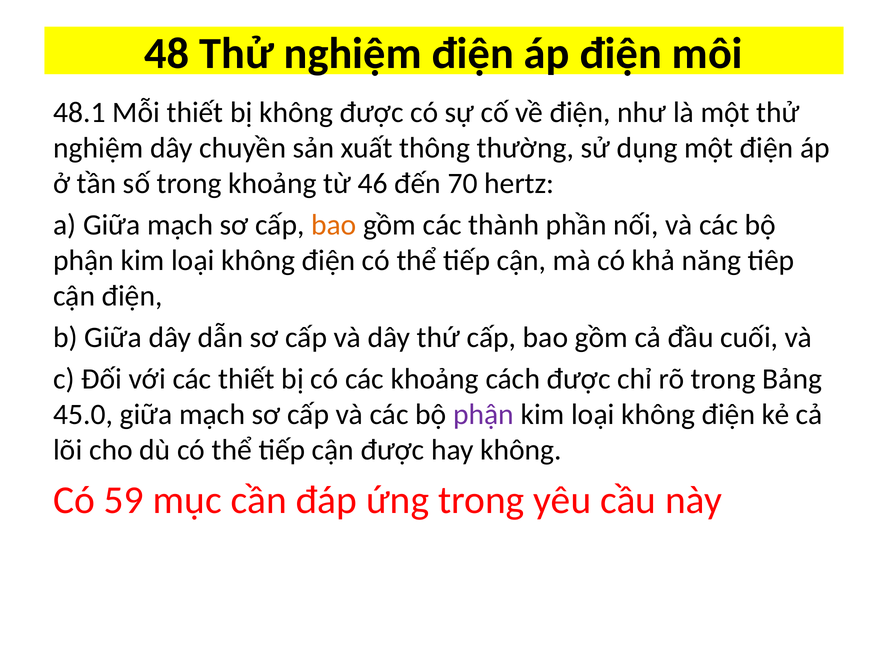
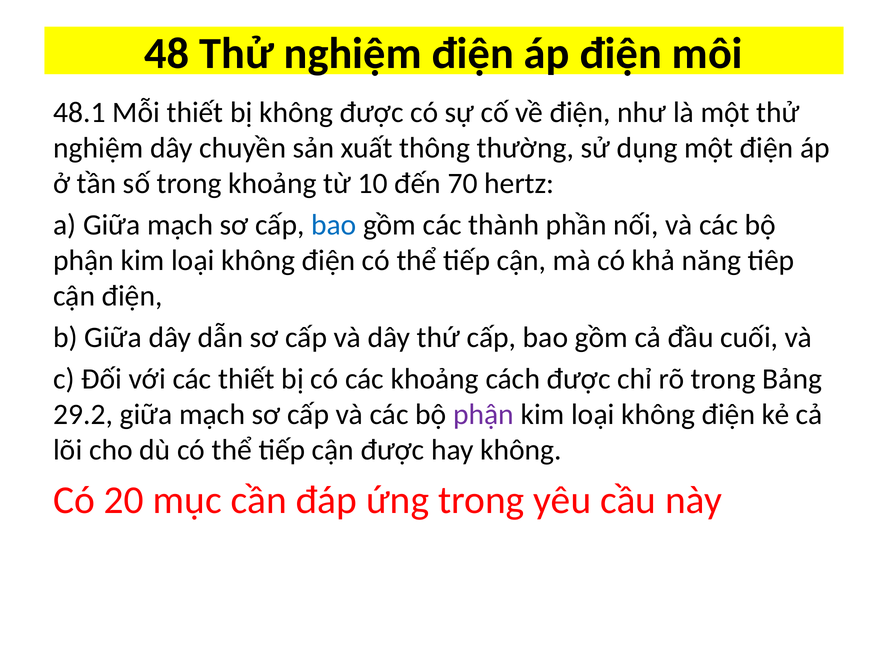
46: 46 -> 10
bao at (334, 225) colour: orange -> blue
45.0: 45.0 -> 29.2
59: 59 -> 20
